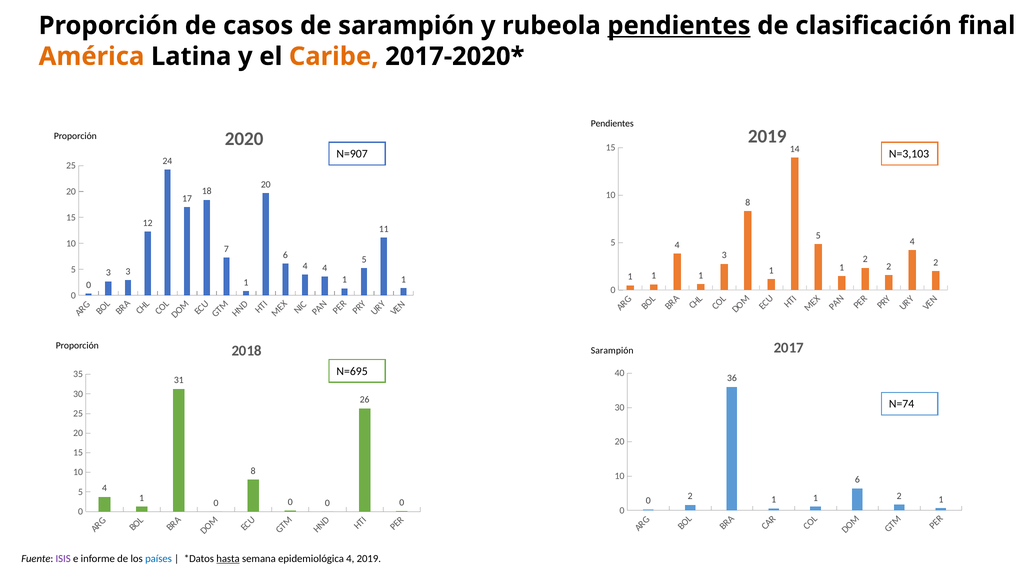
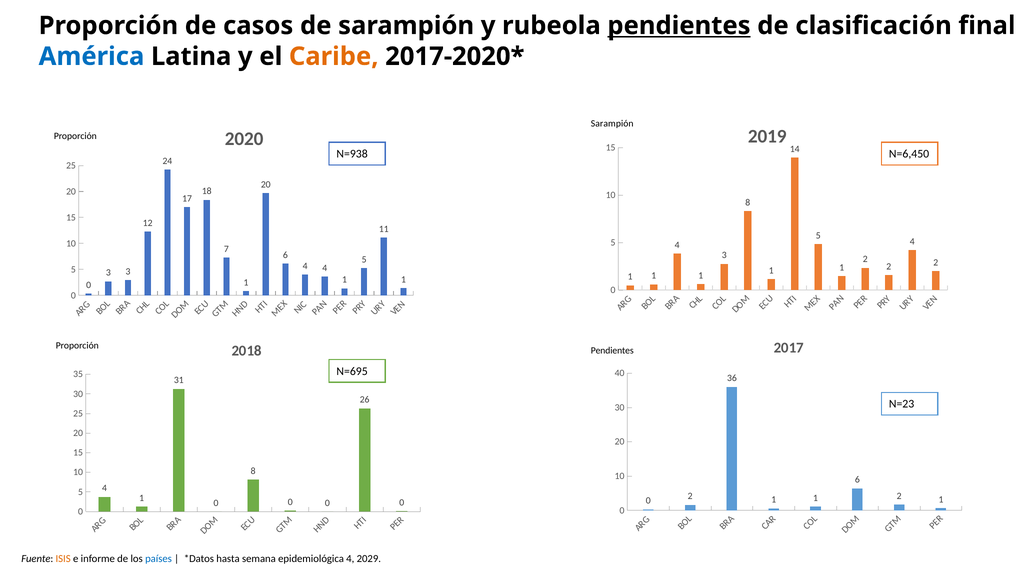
América colour: orange -> blue
Pendientes at (612, 124): Pendientes -> Sarampión
N=907: N=907 -> N=938
N=3,103: N=3,103 -> N=6,450
Proporción Sarampión: Sarampión -> Pendientes
N=74: N=74 -> N=23
ISIS colour: purple -> orange
hasta underline: present -> none
4 2019: 2019 -> 2029
